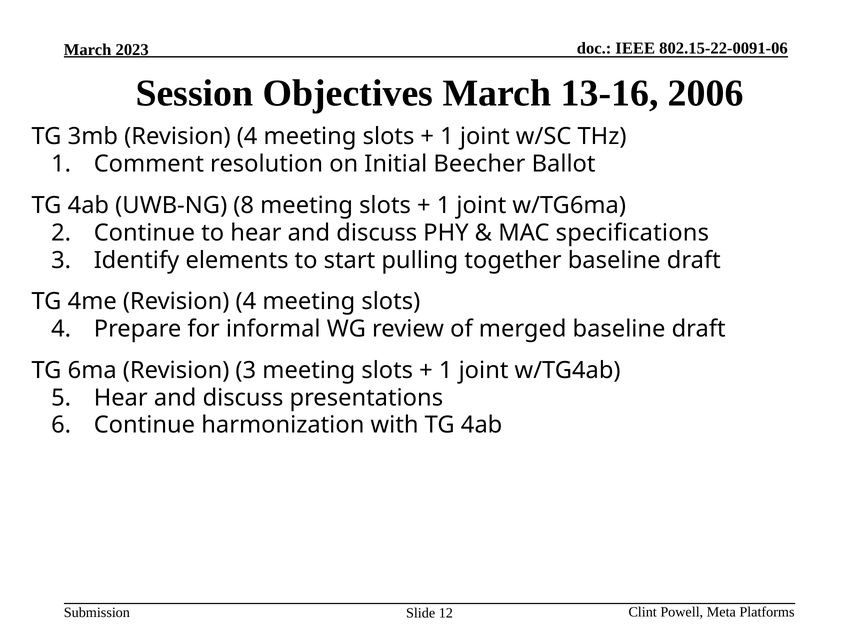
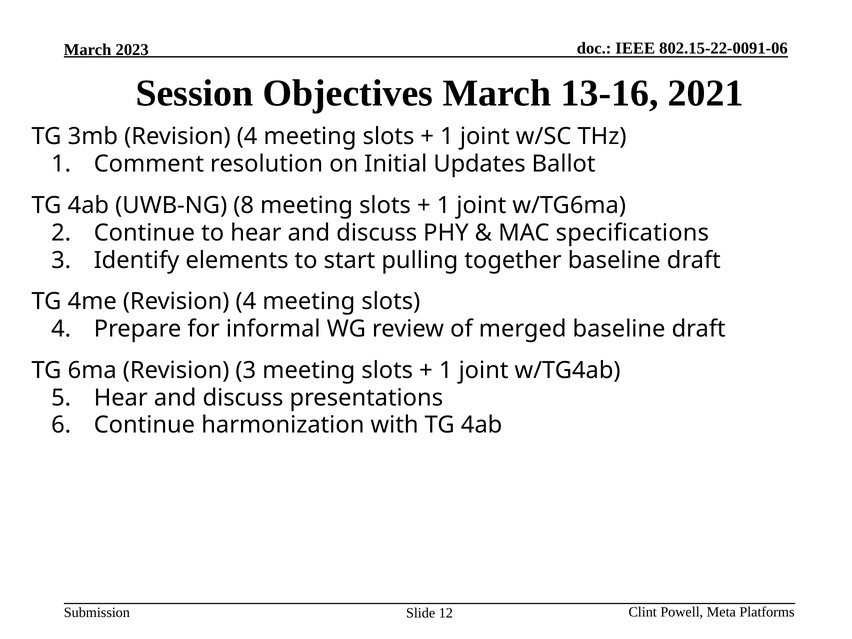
2006: 2006 -> 2021
Beecher: Beecher -> Updates
